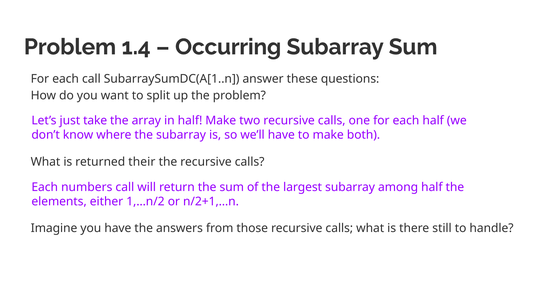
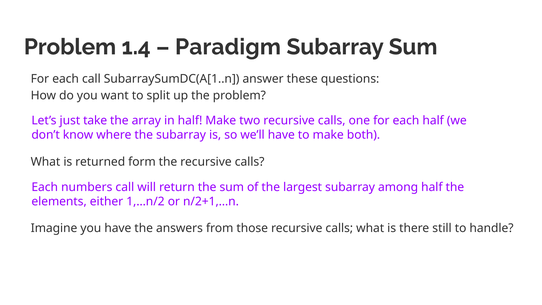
Occurring: Occurring -> Paradigm
their: their -> form
